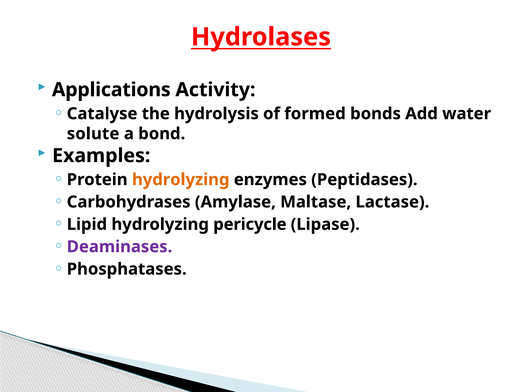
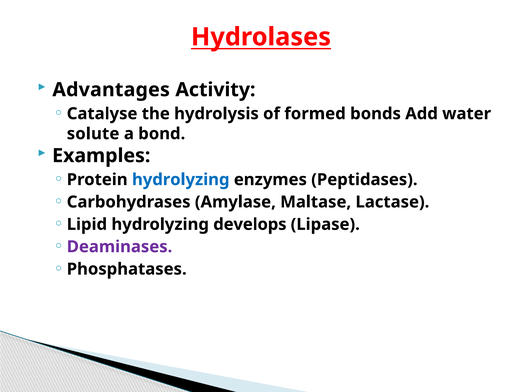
Applications: Applications -> Advantages
hydrolyzing at (181, 179) colour: orange -> blue
pericycle: pericycle -> develops
